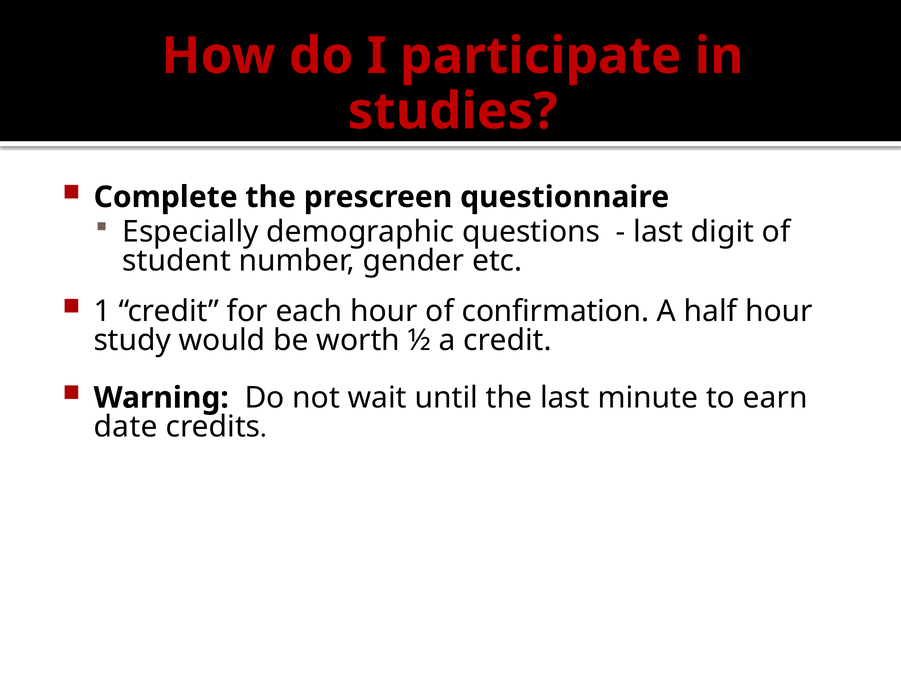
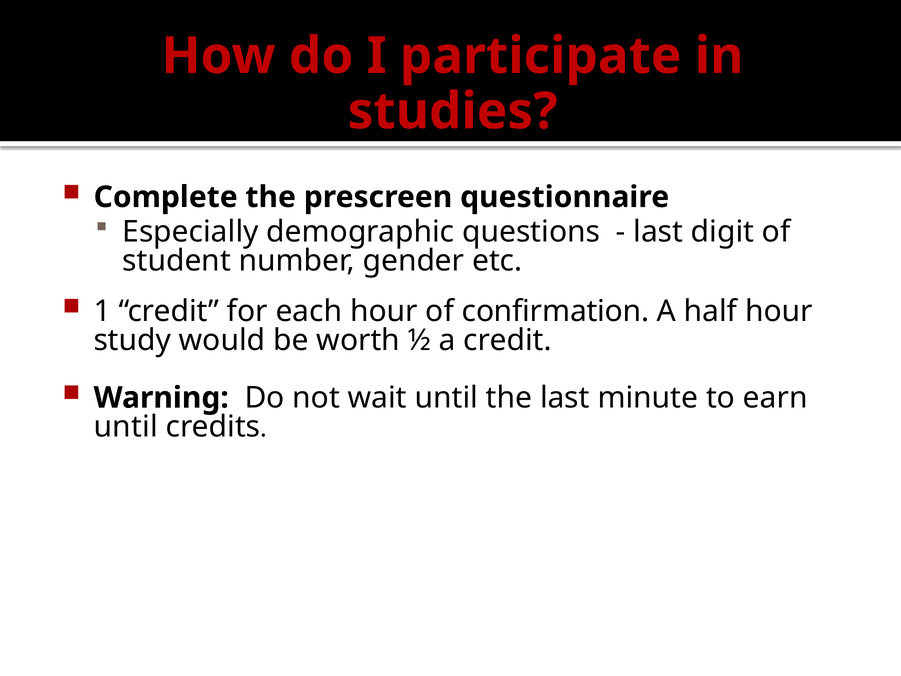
date at (126, 426): date -> until
